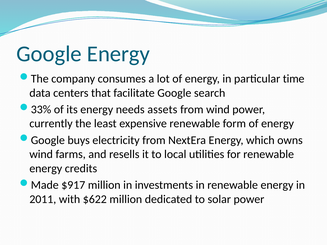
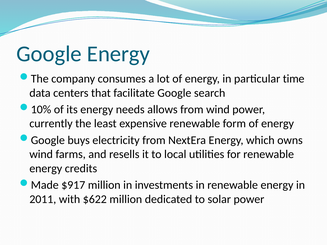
33%: 33% -> 10%
assets: assets -> allows
